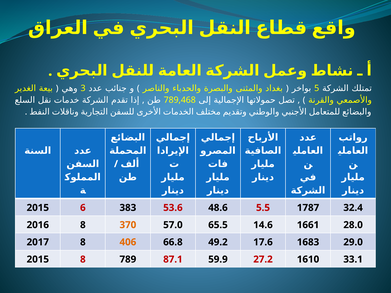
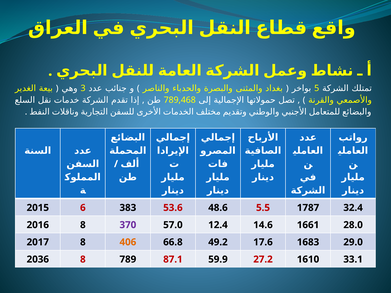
370 colour: orange -> purple
65.5: 65.5 -> 12.4
2015 at (38, 260): 2015 -> 2036
